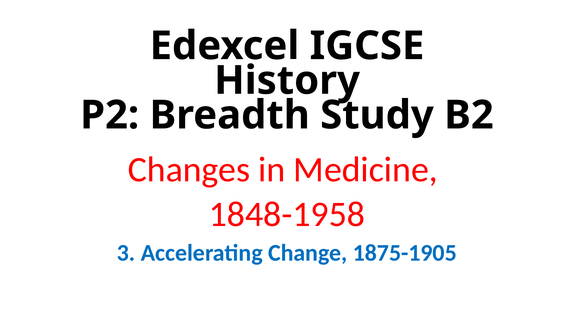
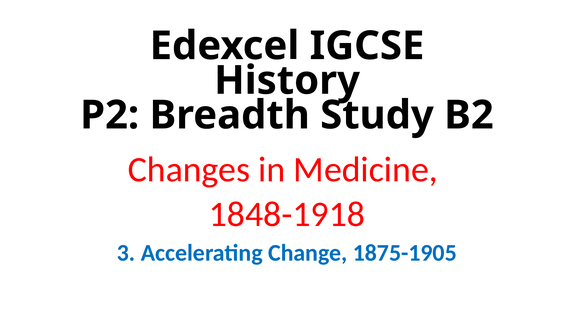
1848-1958: 1848-1958 -> 1848-1918
